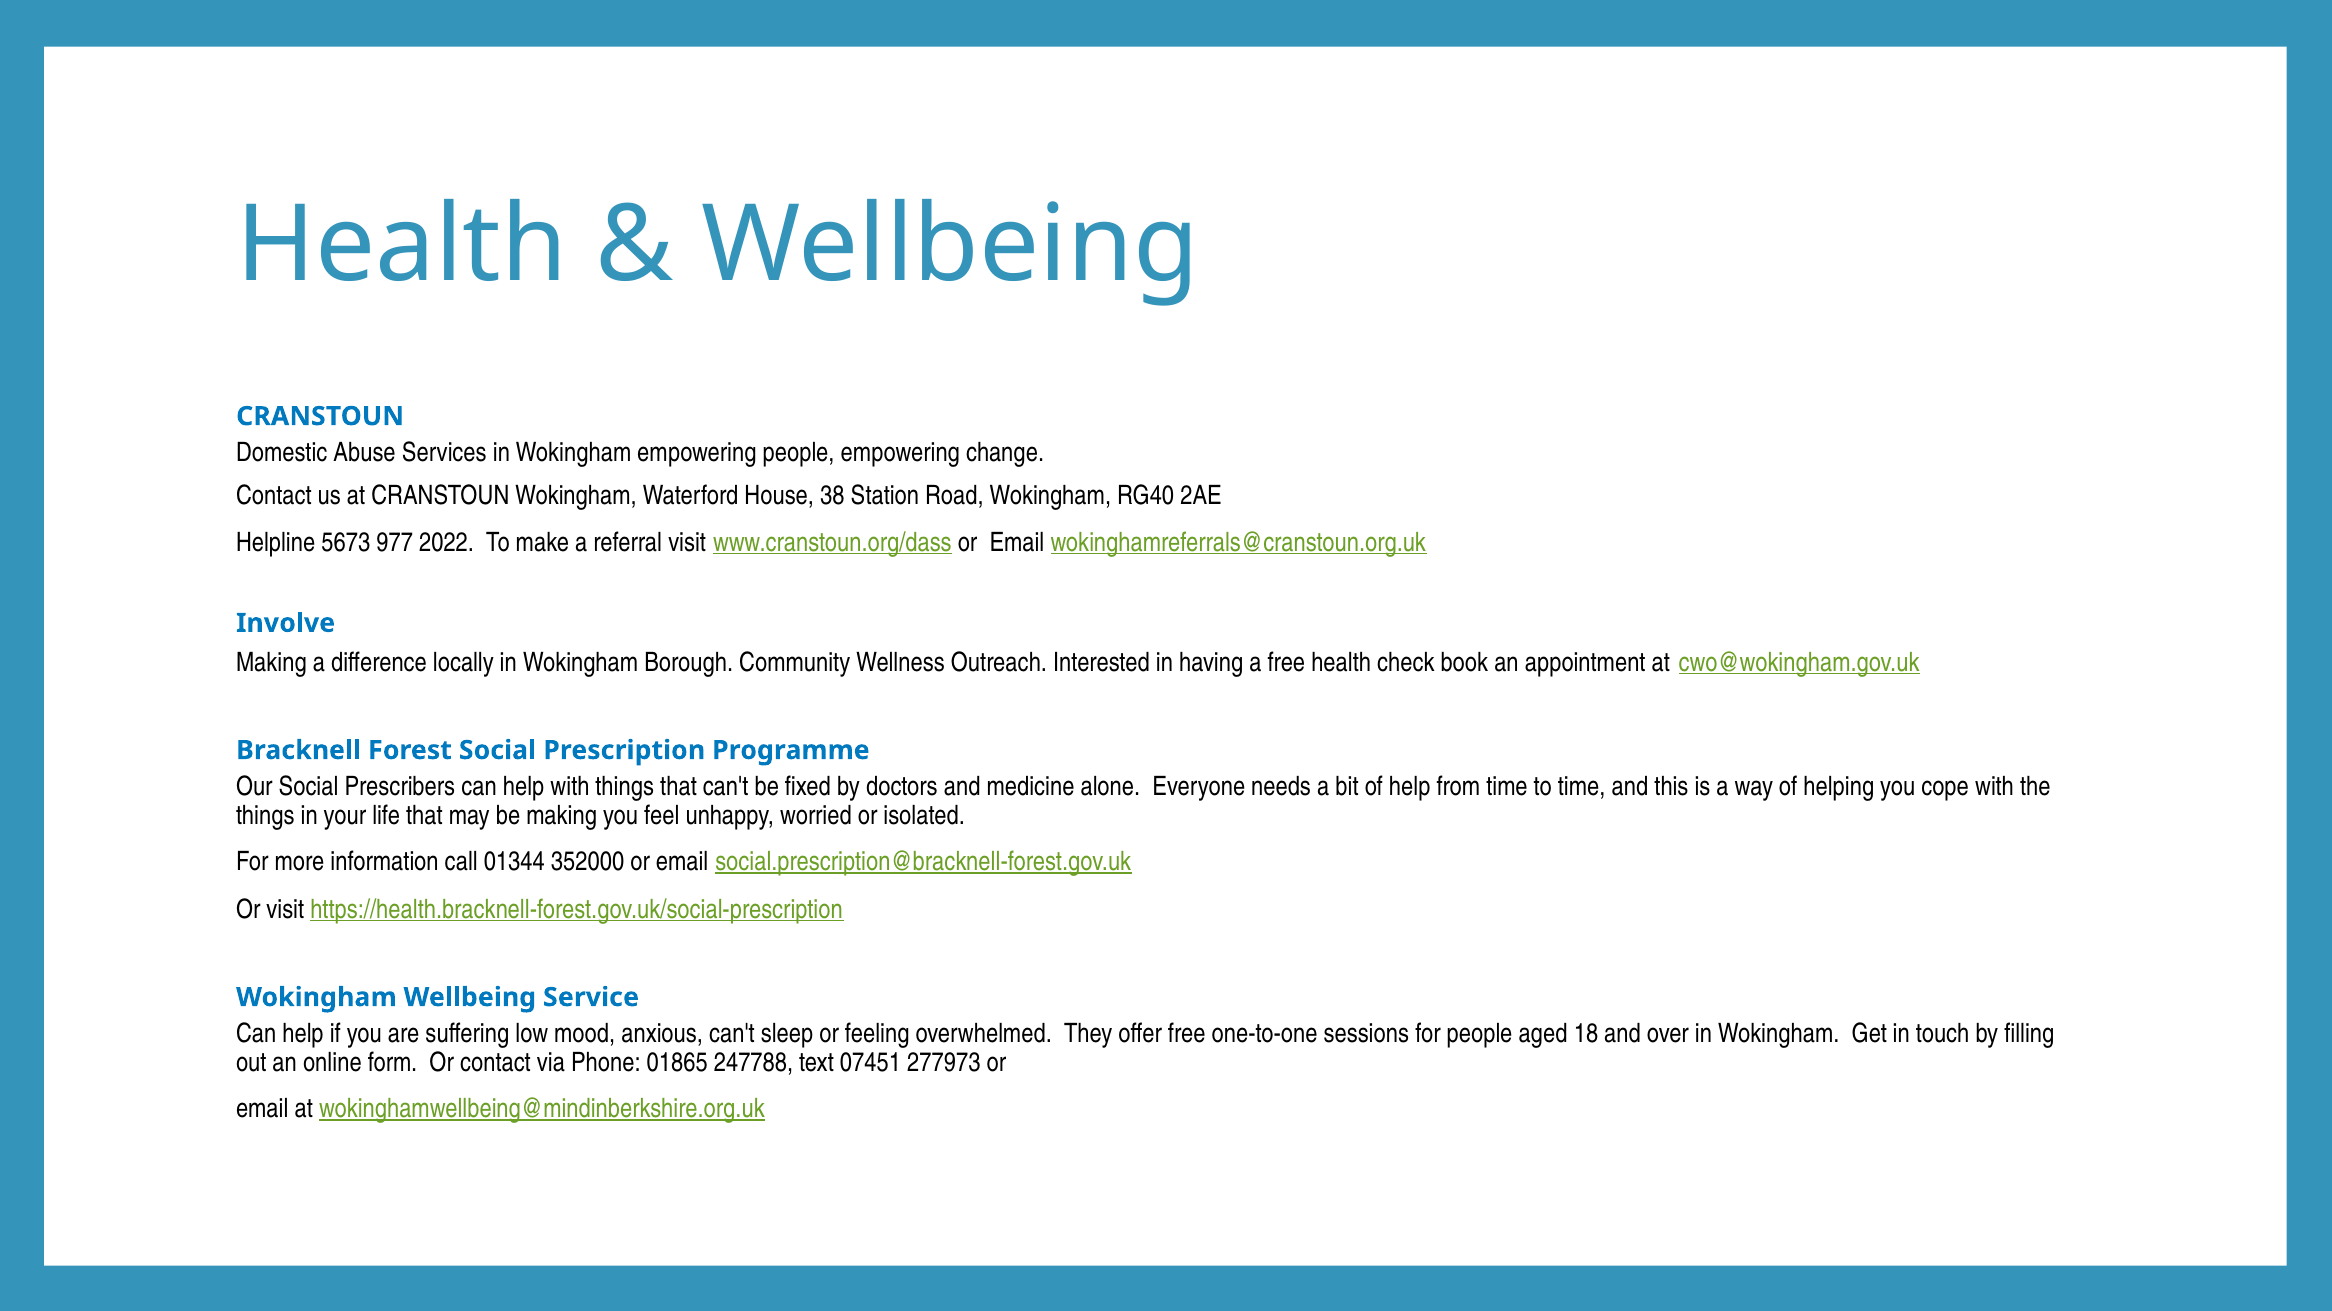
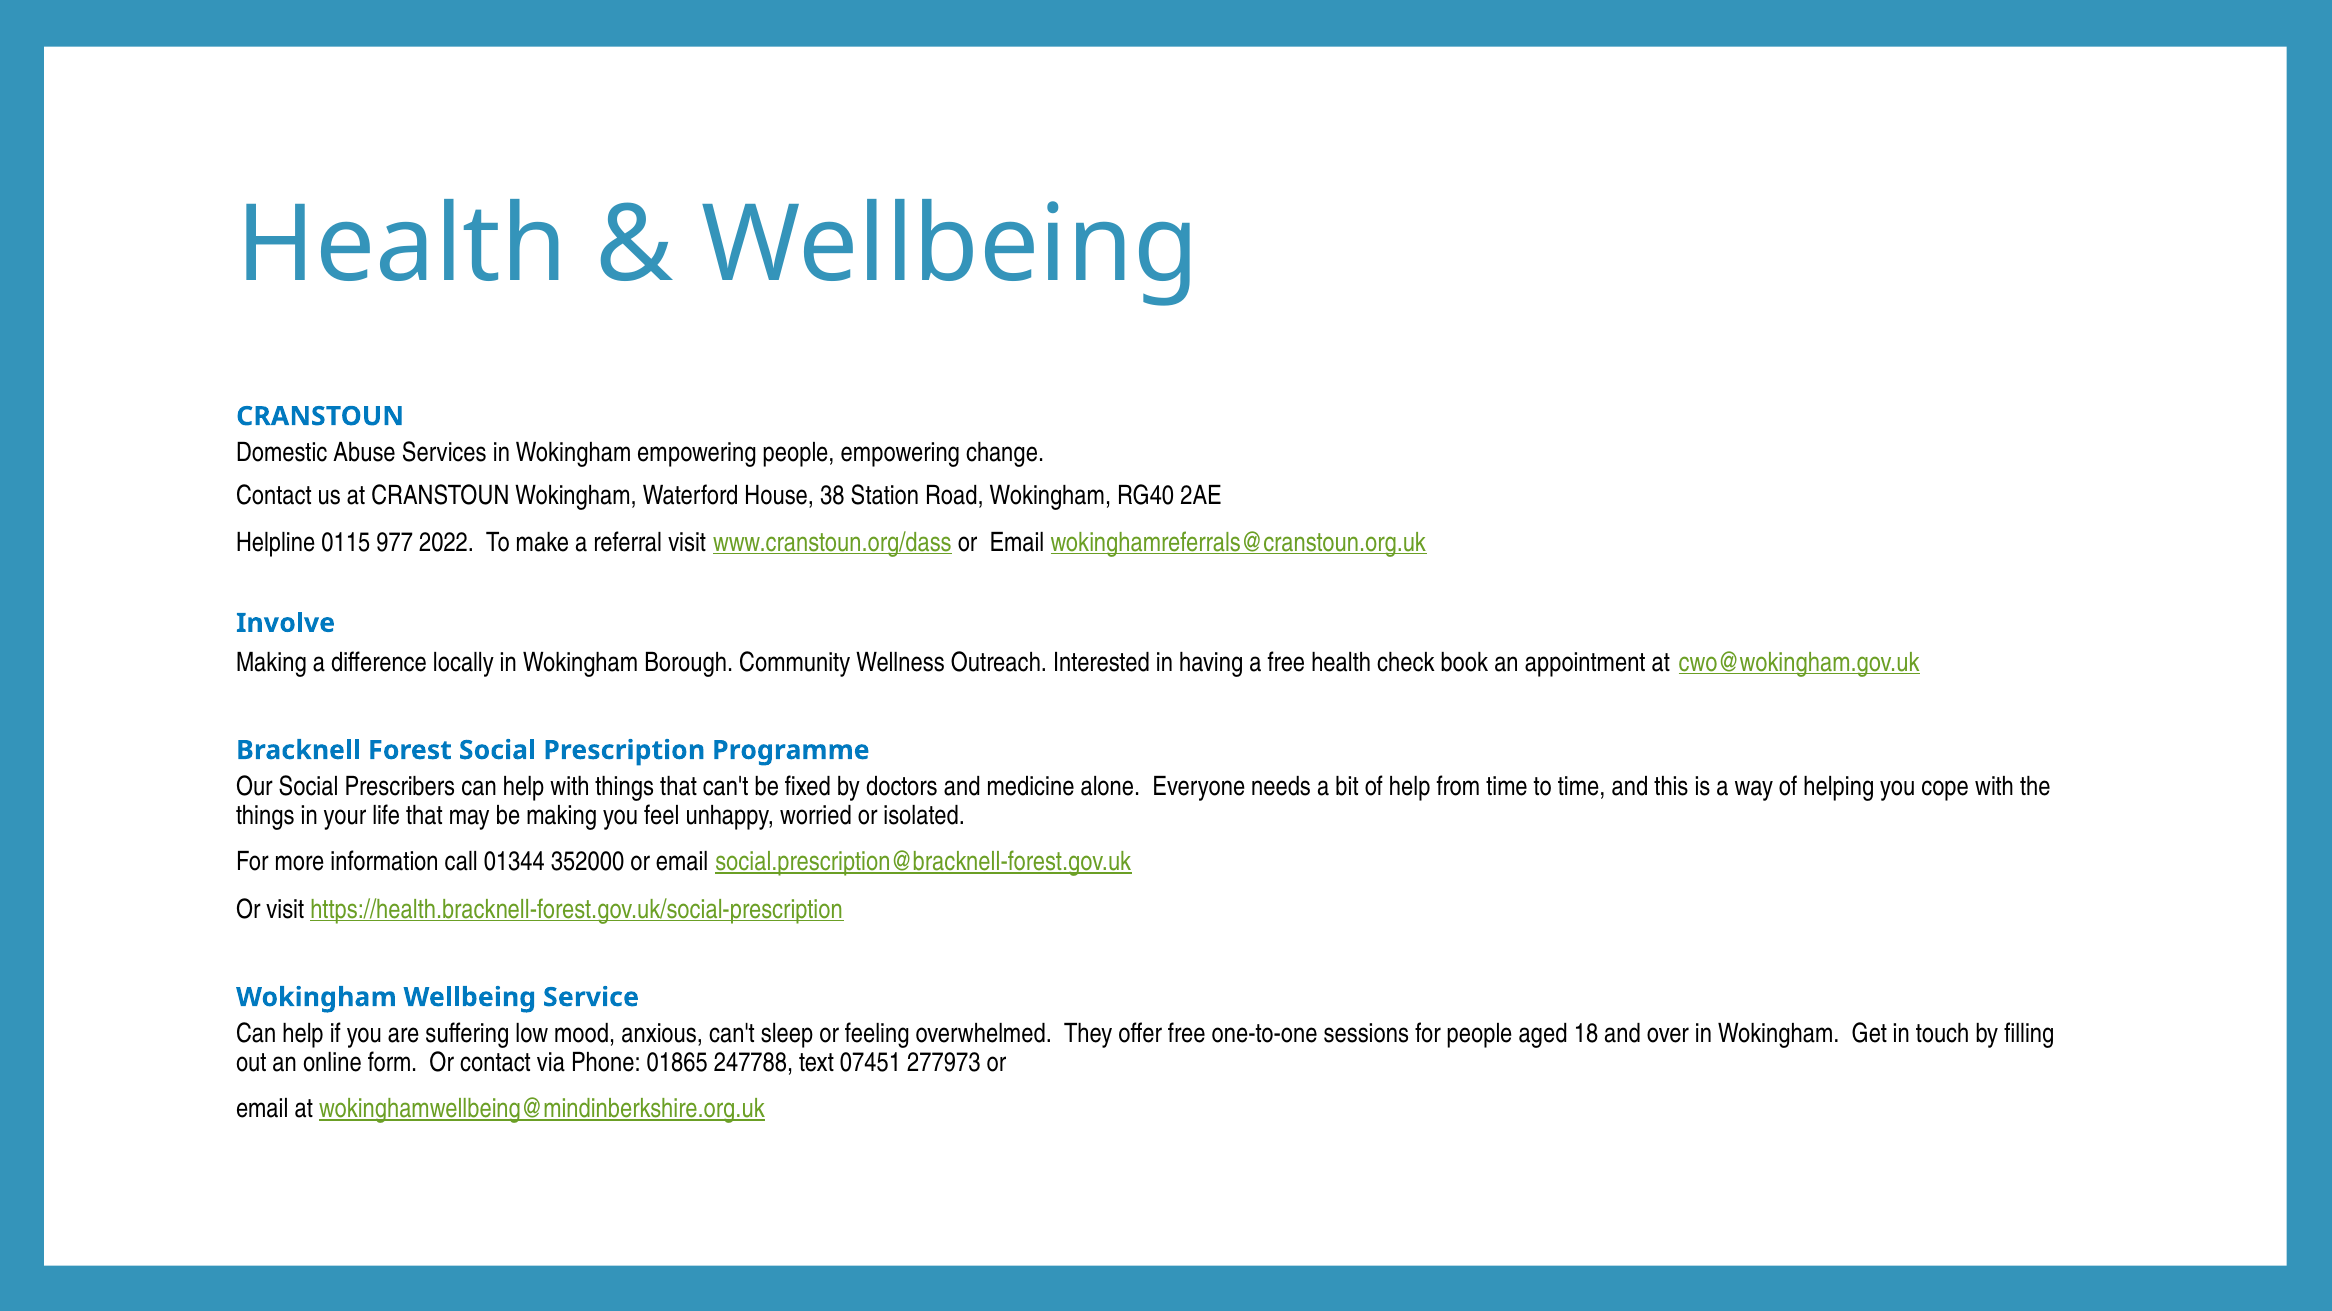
5673: 5673 -> 0115
